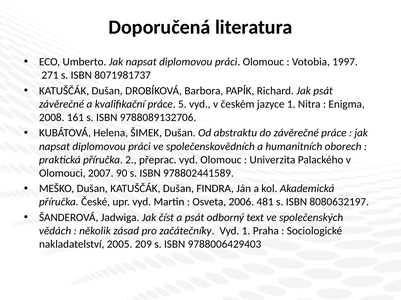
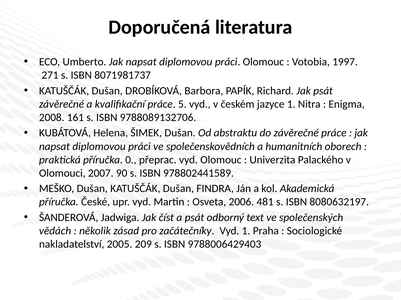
2: 2 -> 0
